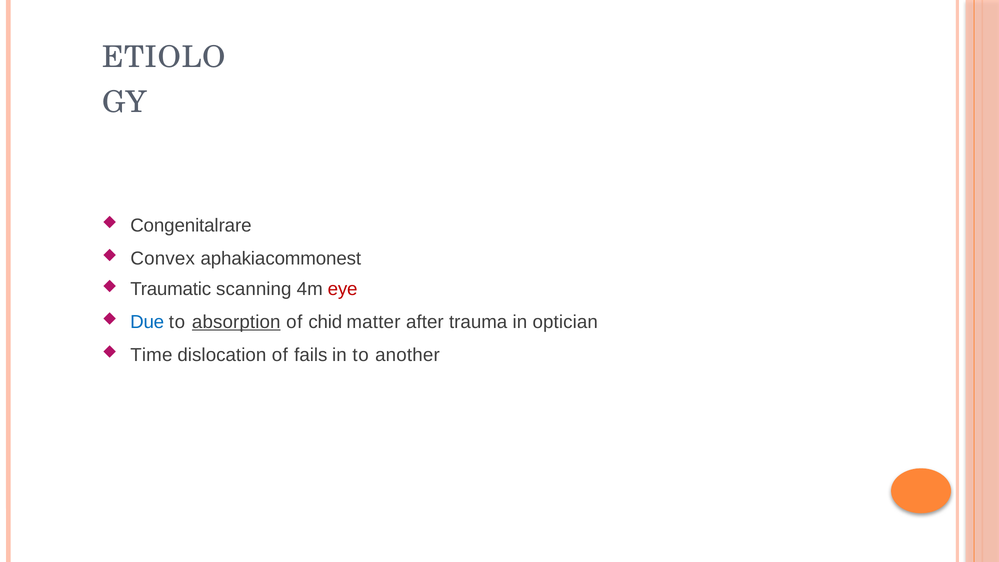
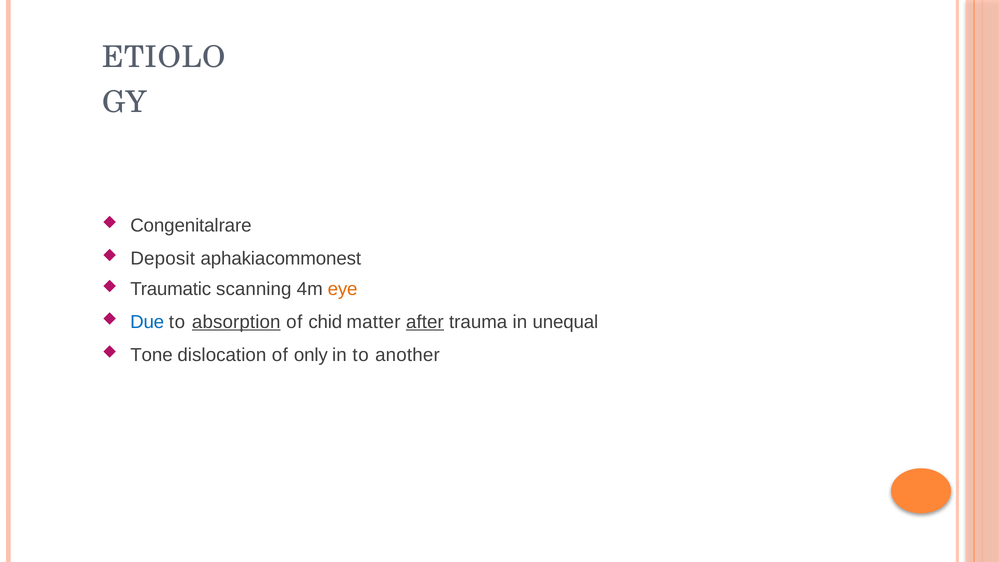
Convex: Convex -> Deposit
eye colour: red -> orange
after underline: none -> present
optician: optician -> unequal
Time: Time -> Tone
fails: fails -> only
